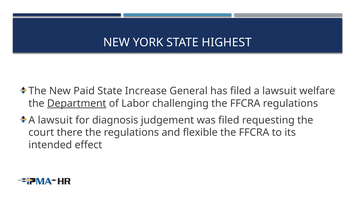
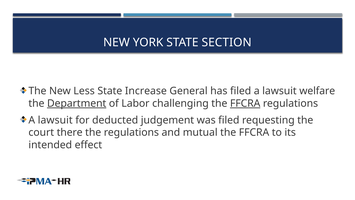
HIGHEST: HIGHEST -> SECTION
Paid: Paid -> Less
FFCRA at (245, 103) underline: none -> present
diagnosis: diagnosis -> deducted
flexible: flexible -> mutual
